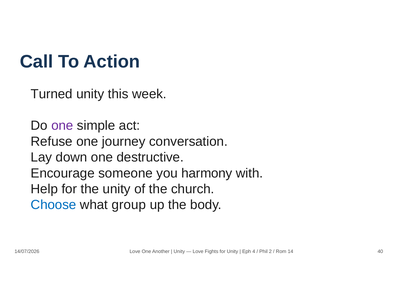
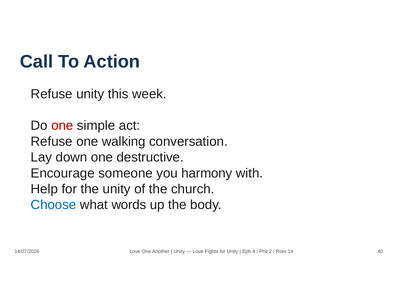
Turned at (52, 94): Turned -> Refuse
one at (62, 126) colour: purple -> red
journey: journey -> walking
group: group -> words
